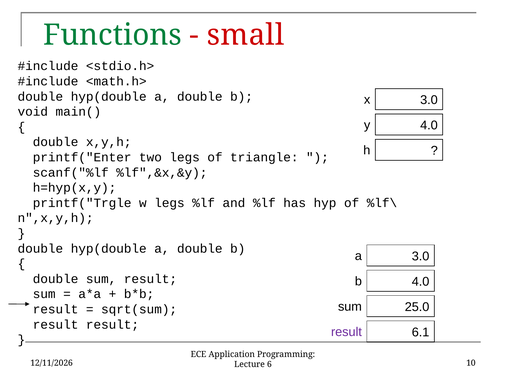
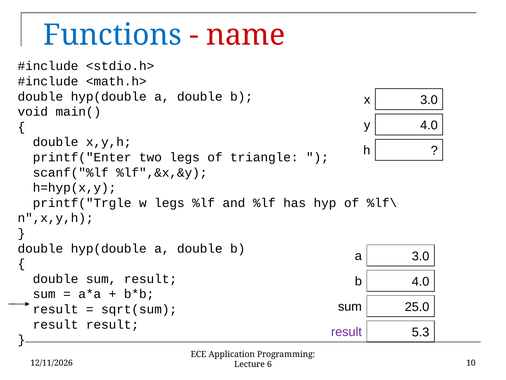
Functions colour: green -> blue
small: small -> name
6.1: 6.1 -> 5.3
